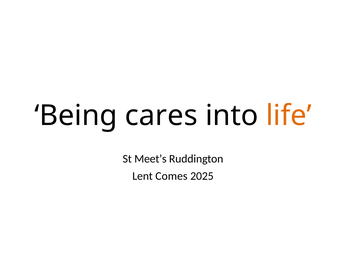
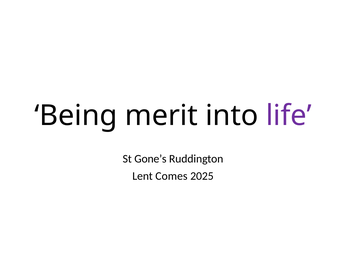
cares: cares -> merit
life colour: orange -> purple
Meet’s: Meet’s -> Gone’s
